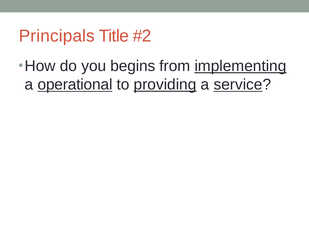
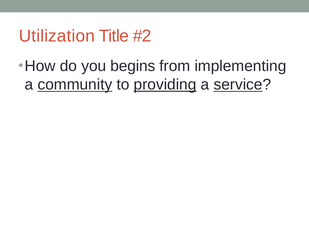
Principals: Principals -> Utilization
implementing underline: present -> none
operational: operational -> community
